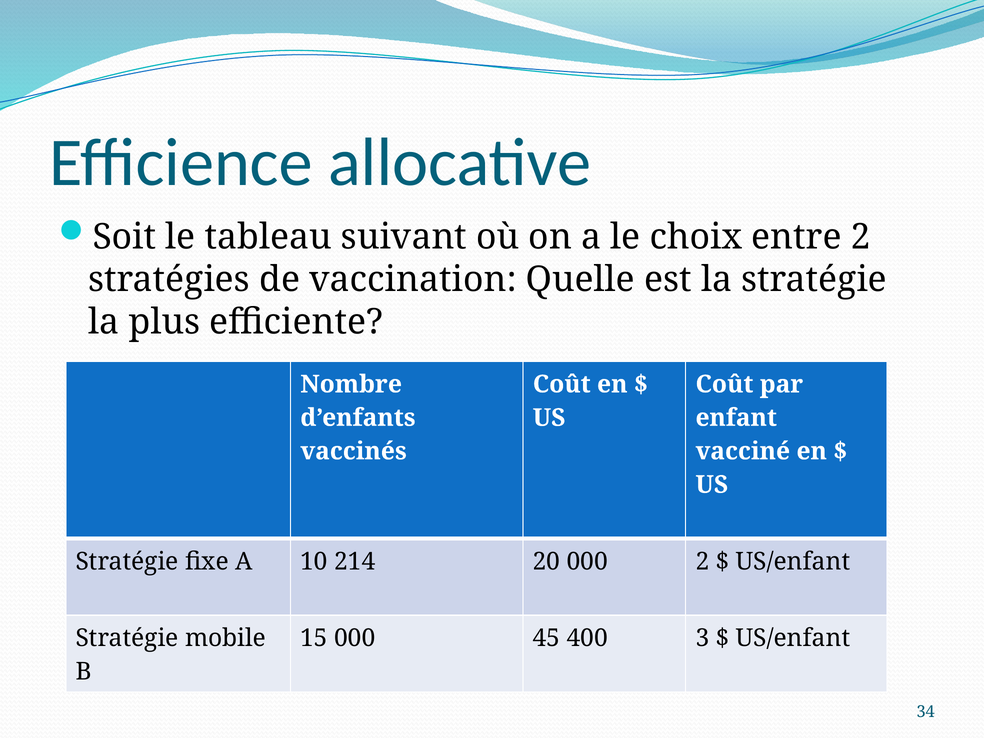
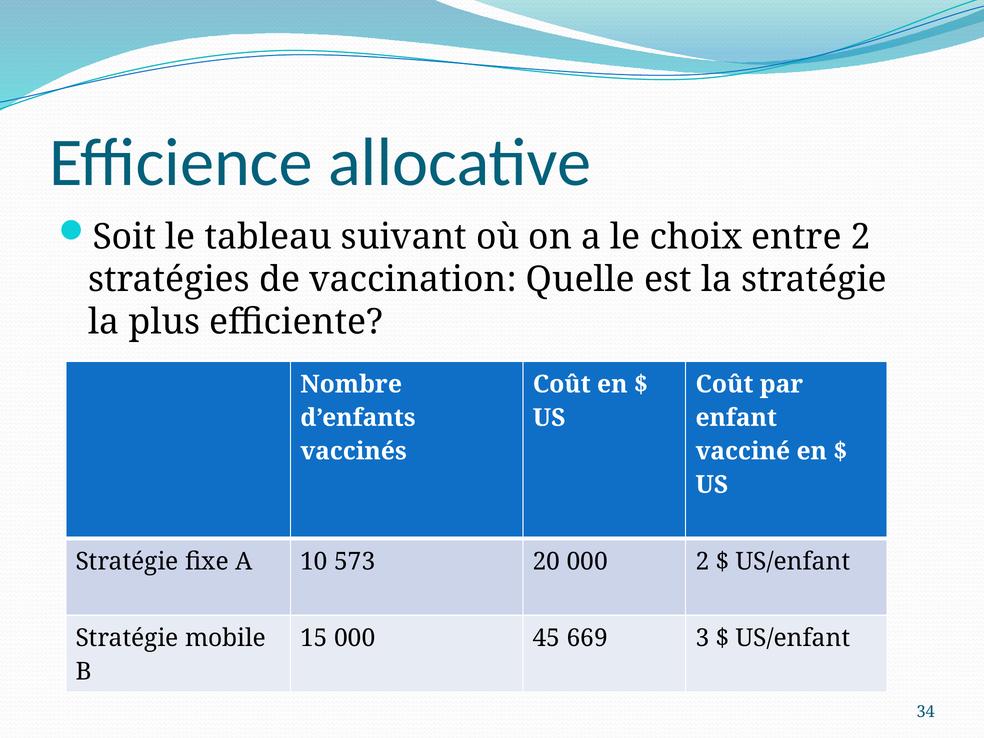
214: 214 -> 573
400: 400 -> 669
